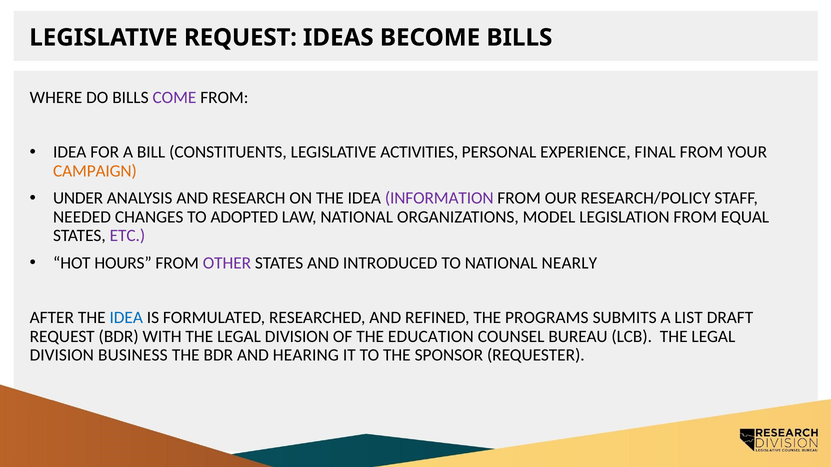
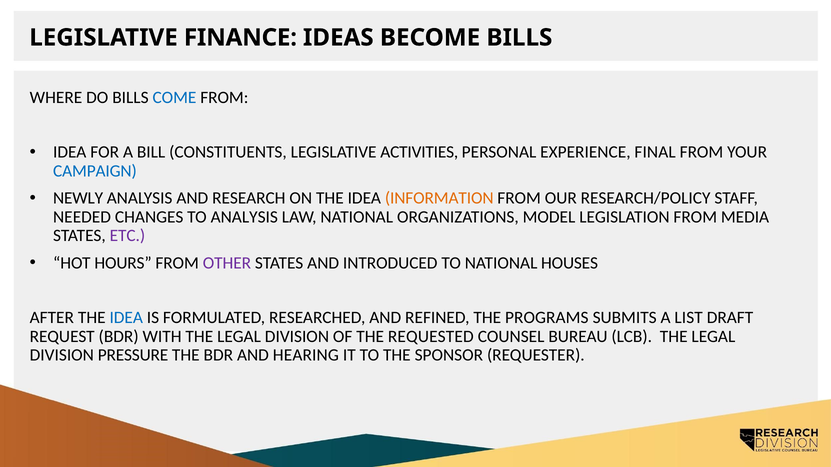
LEGISLATIVE REQUEST: REQUEST -> FINANCE
COME colour: purple -> blue
CAMPAIGN colour: orange -> blue
UNDER: UNDER -> NEWLY
INFORMATION colour: purple -> orange
TO ADOPTED: ADOPTED -> ANALYSIS
EQUAL: EQUAL -> MEDIA
NEARLY: NEARLY -> HOUSES
EDUCATION: EDUCATION -> REQUESTED
BUSINESS: BUSINESS -> PRESSURE
